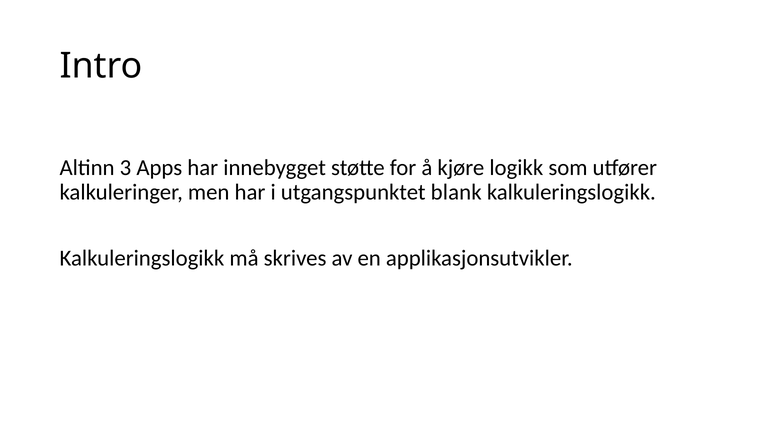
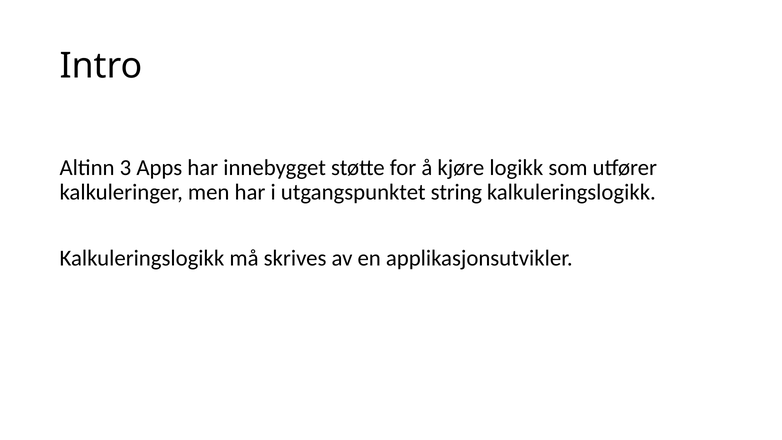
blank: blank -> string
